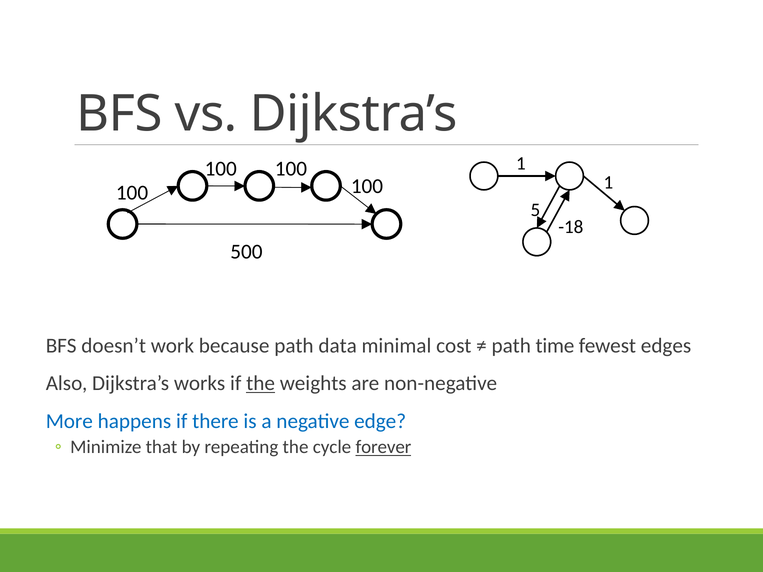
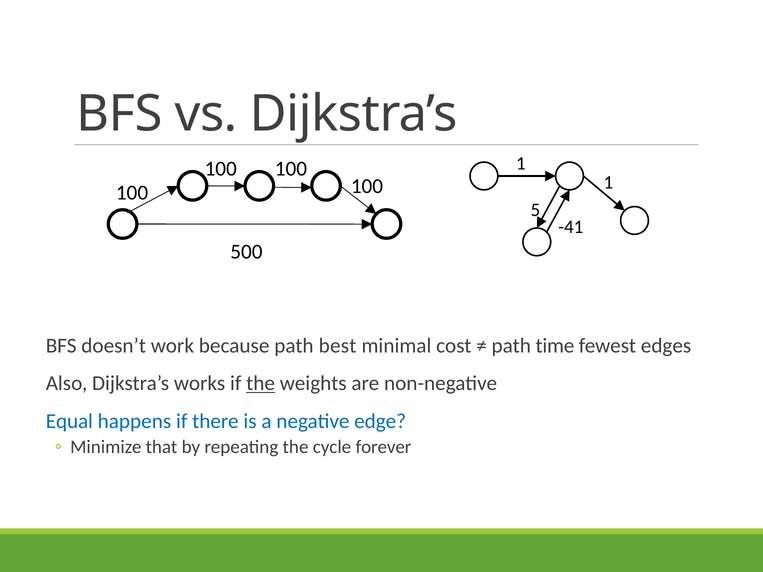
-18: -18 -> -41
data: data -> best
More: More -> Equal
forever underline: present -> none
